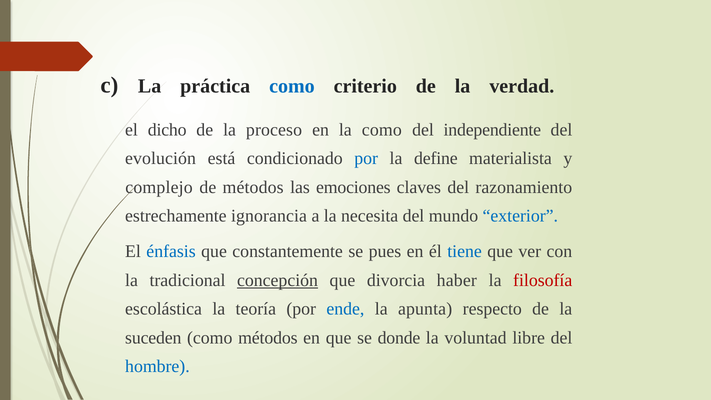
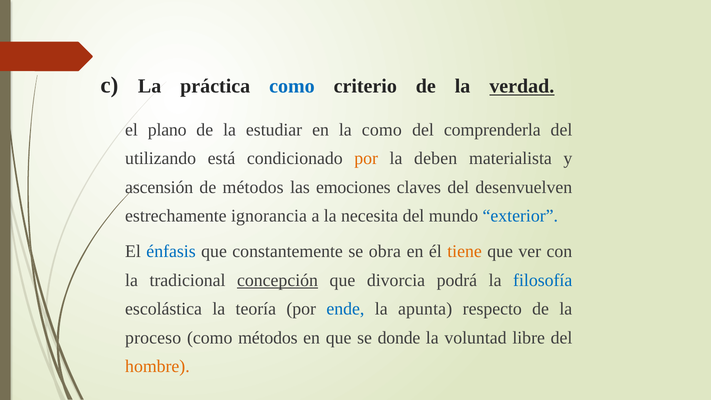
verdad underline: none -> present
dicho: dicho -> plano
proceso: proceso -> estudiar
independiente: independiente -> comprenderla
evolución: evolución -> utilizando
por at (366, 158) colour: blue -> orange
define: define -> deben
complejo: complejo -> ascensión
razonamiento: razonamiento -> desenvuelven
pues: pues -> obra
tiene colour: blue -> orange
haber: haber -> podrá
filosofía colour: red -> blue
suceden: suceden -> proceso
hombre colour: blue -> orange
